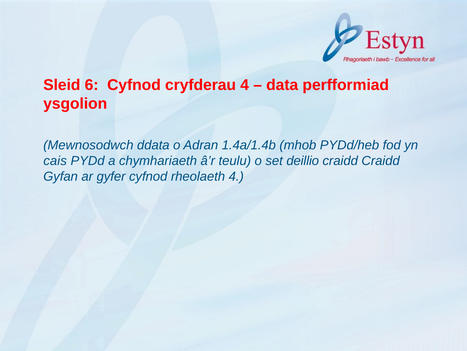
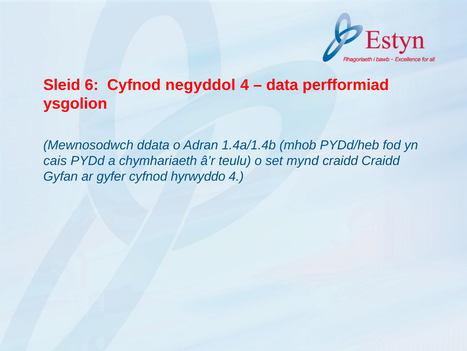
cryfderau: cryfderau -> negyddol
deillio: deillio -> mynd
rheolaeth: rheolaeth -> hyrwyddo
